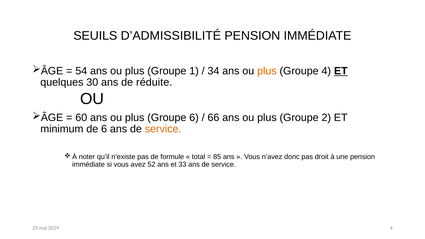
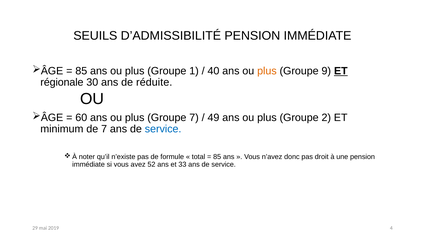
54 at (81, 71): 54 -> 85
34: 34 -> 40
Groupe 4: 4 -> 9
quelques: quelques -> régionale
Groupe 6: 6 -> 7
66: 66 -> 49
de 6: 6 -> 7
service at (163, 129) colour: orange -> blue
